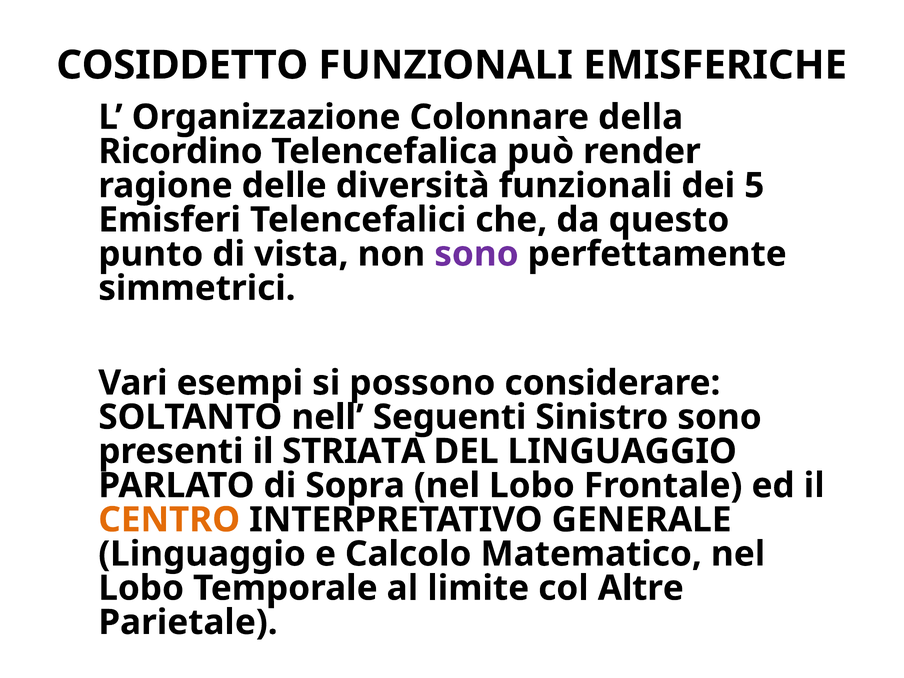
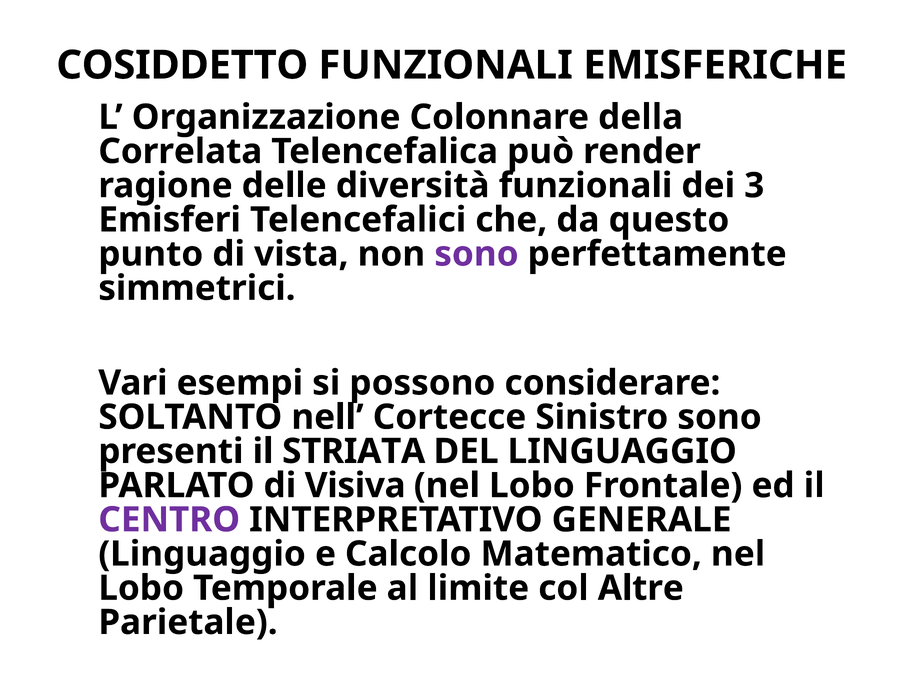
Ricordino: Ricordino -> Correlata
5: 5 -> 3
Seguenti: Seguenti -> Cortecce
Sopra: Sopra -> Visiva
CENTRO colour: orange -> purple
